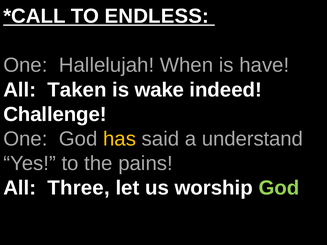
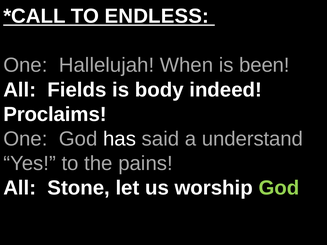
have: have -> been
Taken: Taken -> Fields
wake: wake -> body
Challenge: Challenge -> Proclaims
has colour: yellow -> white
Three: Three -> Stone
